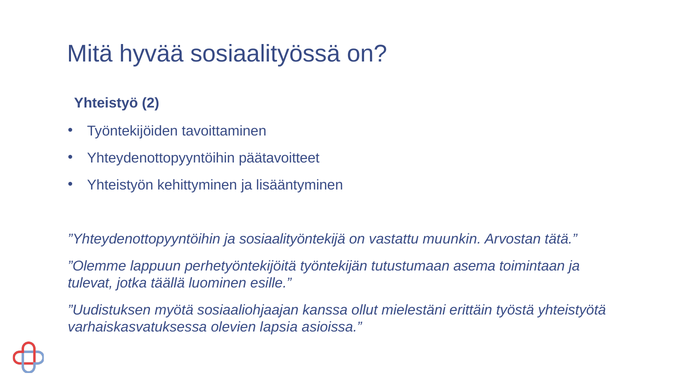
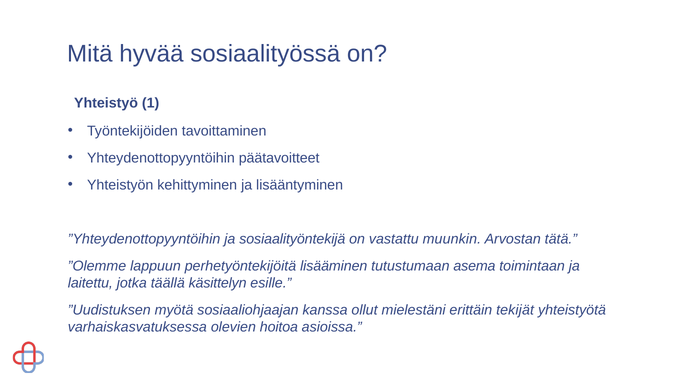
2: 2 -> 1
työntekijän: työntekijän -> lisääminen
tulevat: tulevat -> laitettu
luominen: luominen -> käsittelyn
työstä: työstä -> tekijät
lapsia: lapsia -> hoitoa
